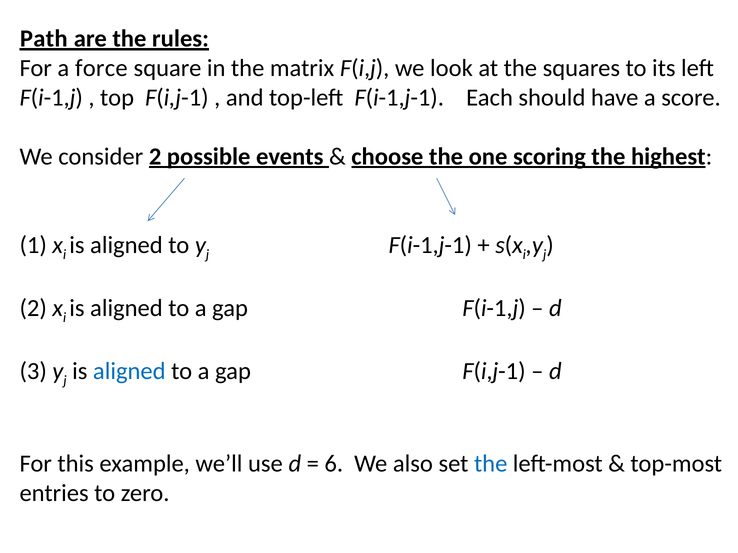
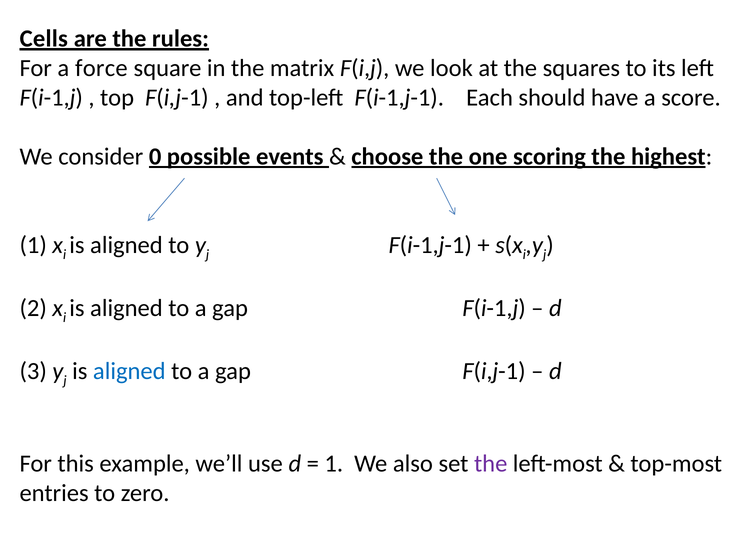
Path: Path -> Cells
consider 2: 2 -> 0
6 at (334, 464): 6 -> 1
the at (491, 464) colour: blue -> purple
